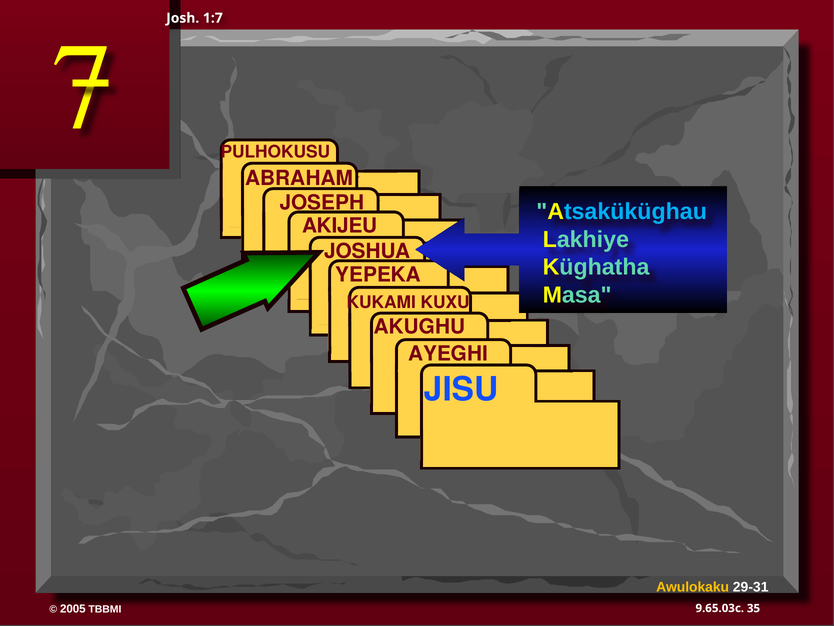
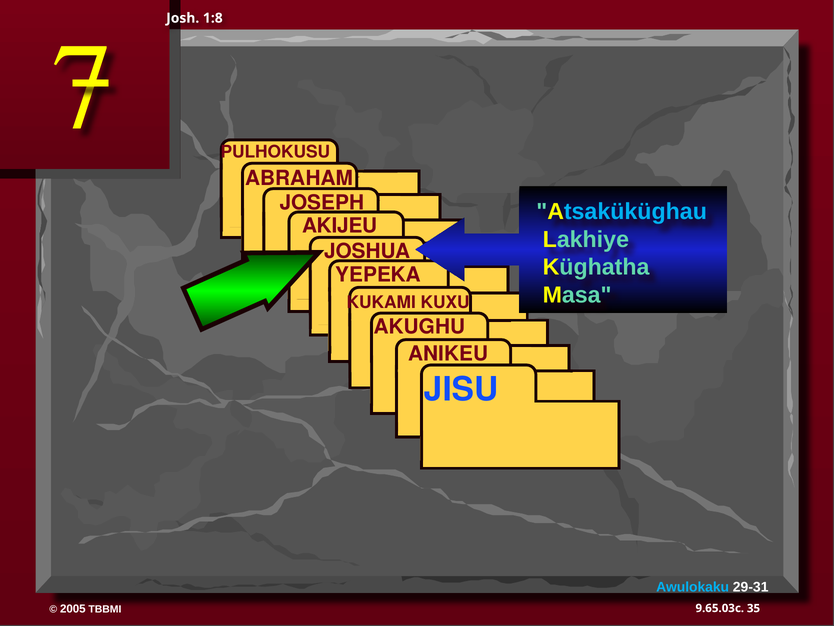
1:7: 1:7 -> 1:8
AYEGHI: AYEGHI -> ANIKEU
Awulokaku colour: yellow -> light blue
